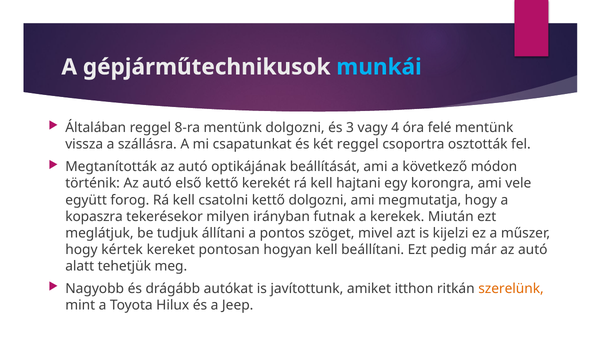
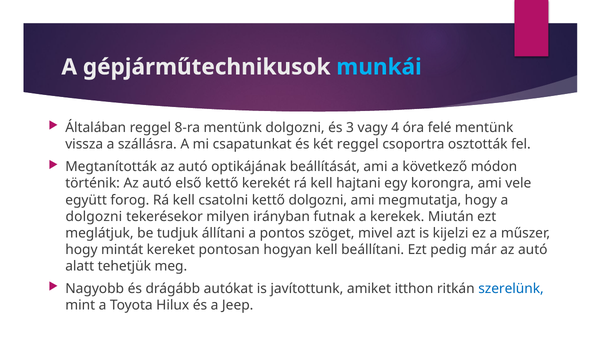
kopaszra at (94, 217): kopaszra -> dolgozni
kértek: kértek -> mintát
szerelünk colour: orange -> blue
